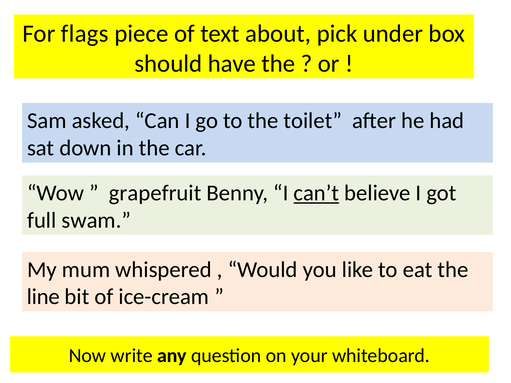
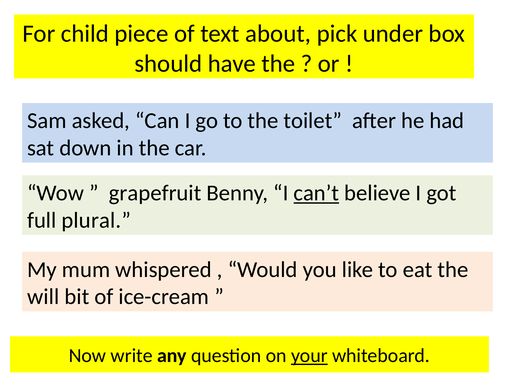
flags: flags -> child
swam: swam -> plural
line: line -> will
your underline: none -> present
